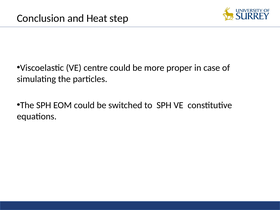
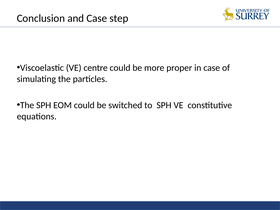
and Heat: Heat -> Case
